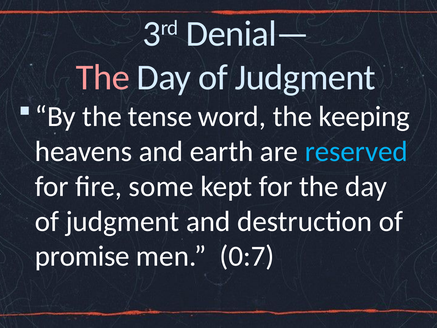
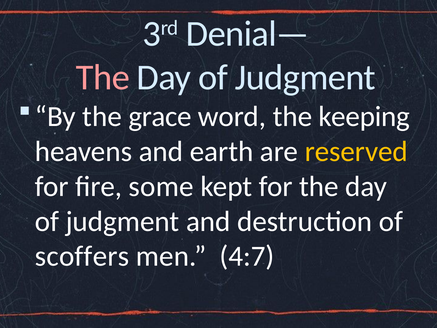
tense: tense -> grace
reserved colour: light blue -> yellow
promise: promise -> scoffers
0:7: 0:7 -> 4:7
